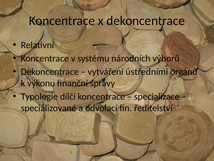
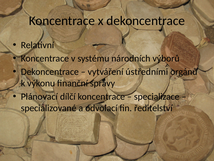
Typologie: Typologie -> Plánovací
